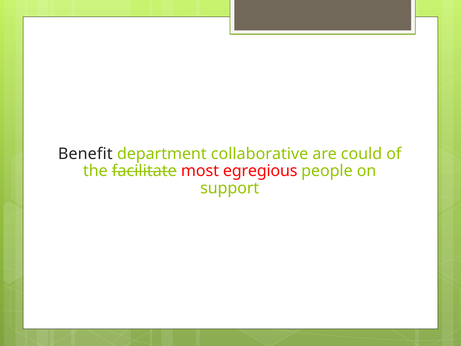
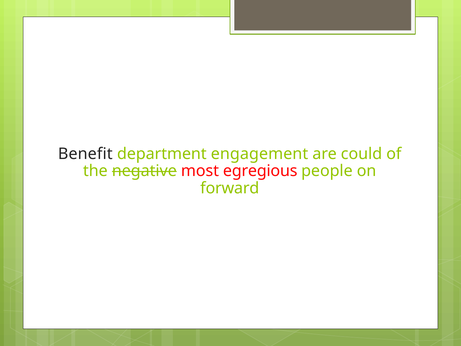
collaborative: collaborative -> engagement
facilitate: facilitate -> negative
support: support -> forward
